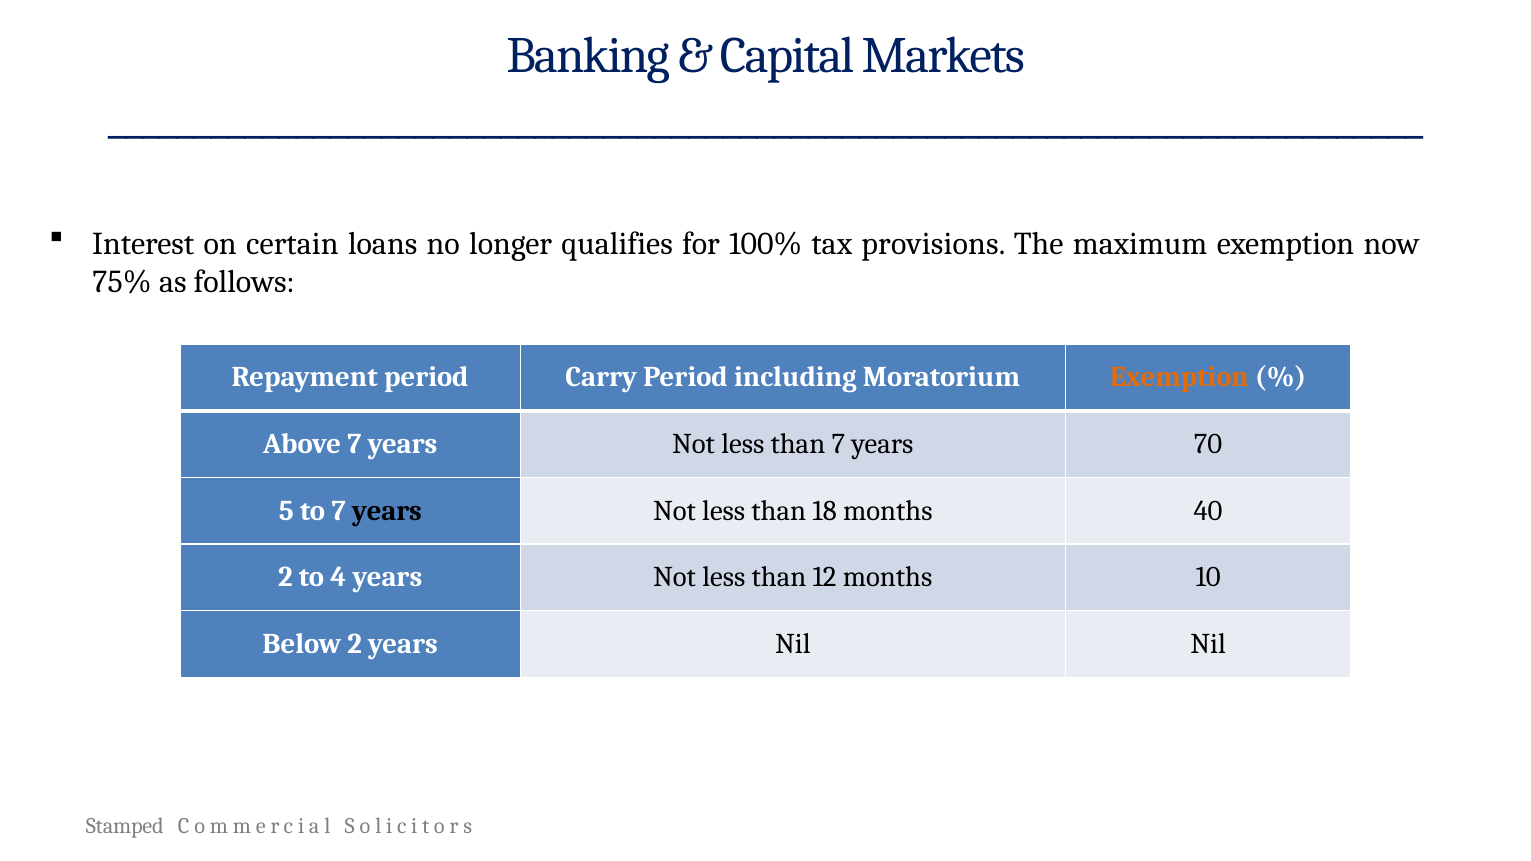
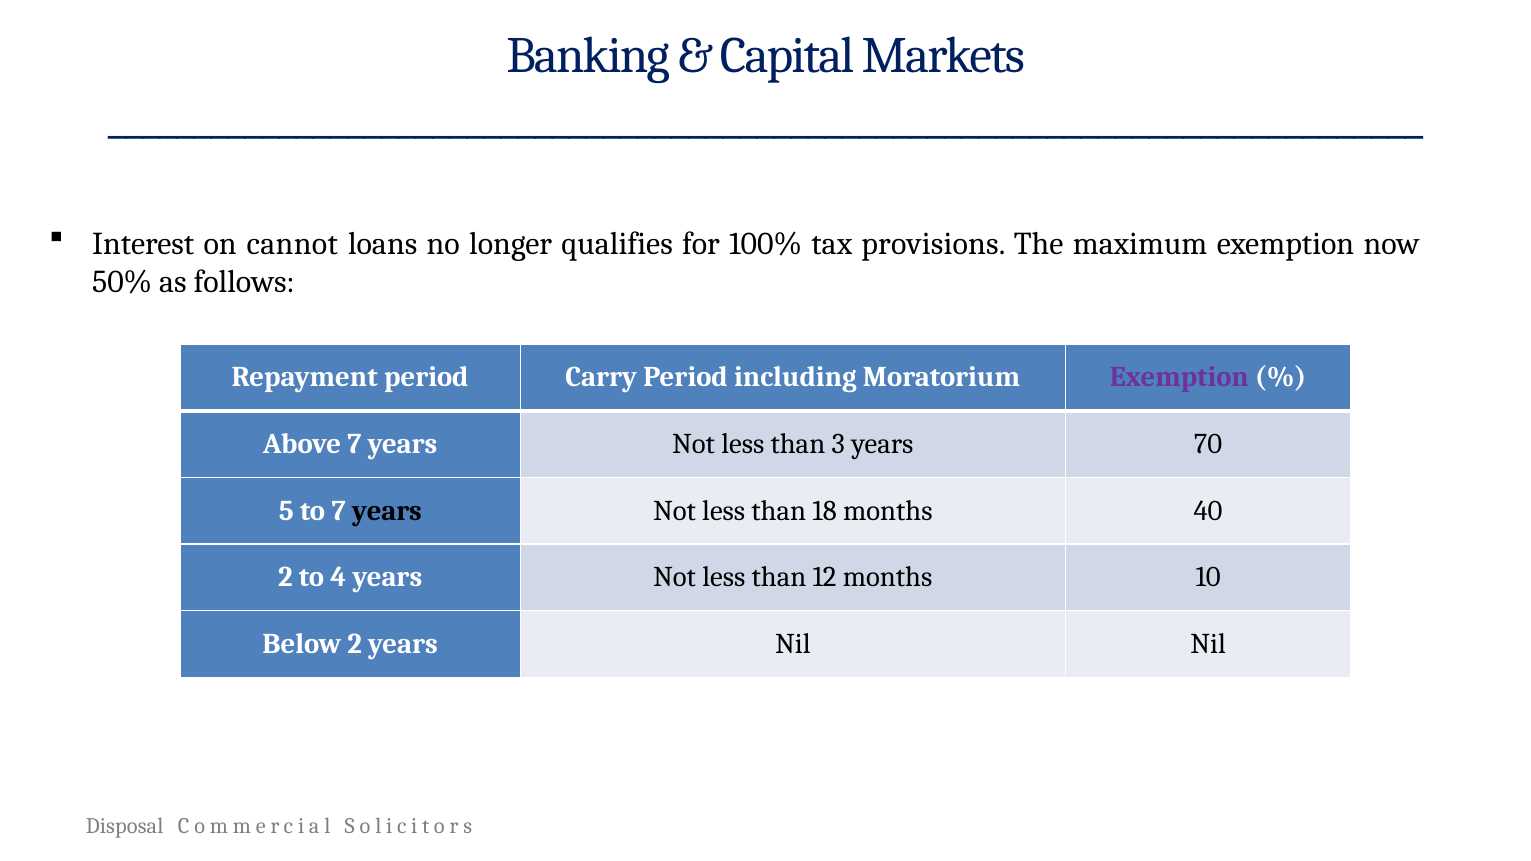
certain: certain -> cannot
75%: 75% -> 50%
Exemption at (1179, 377) colour: orange -> purple
than 7: 7 -> 3
Stamped: Stamped -> Disposal
